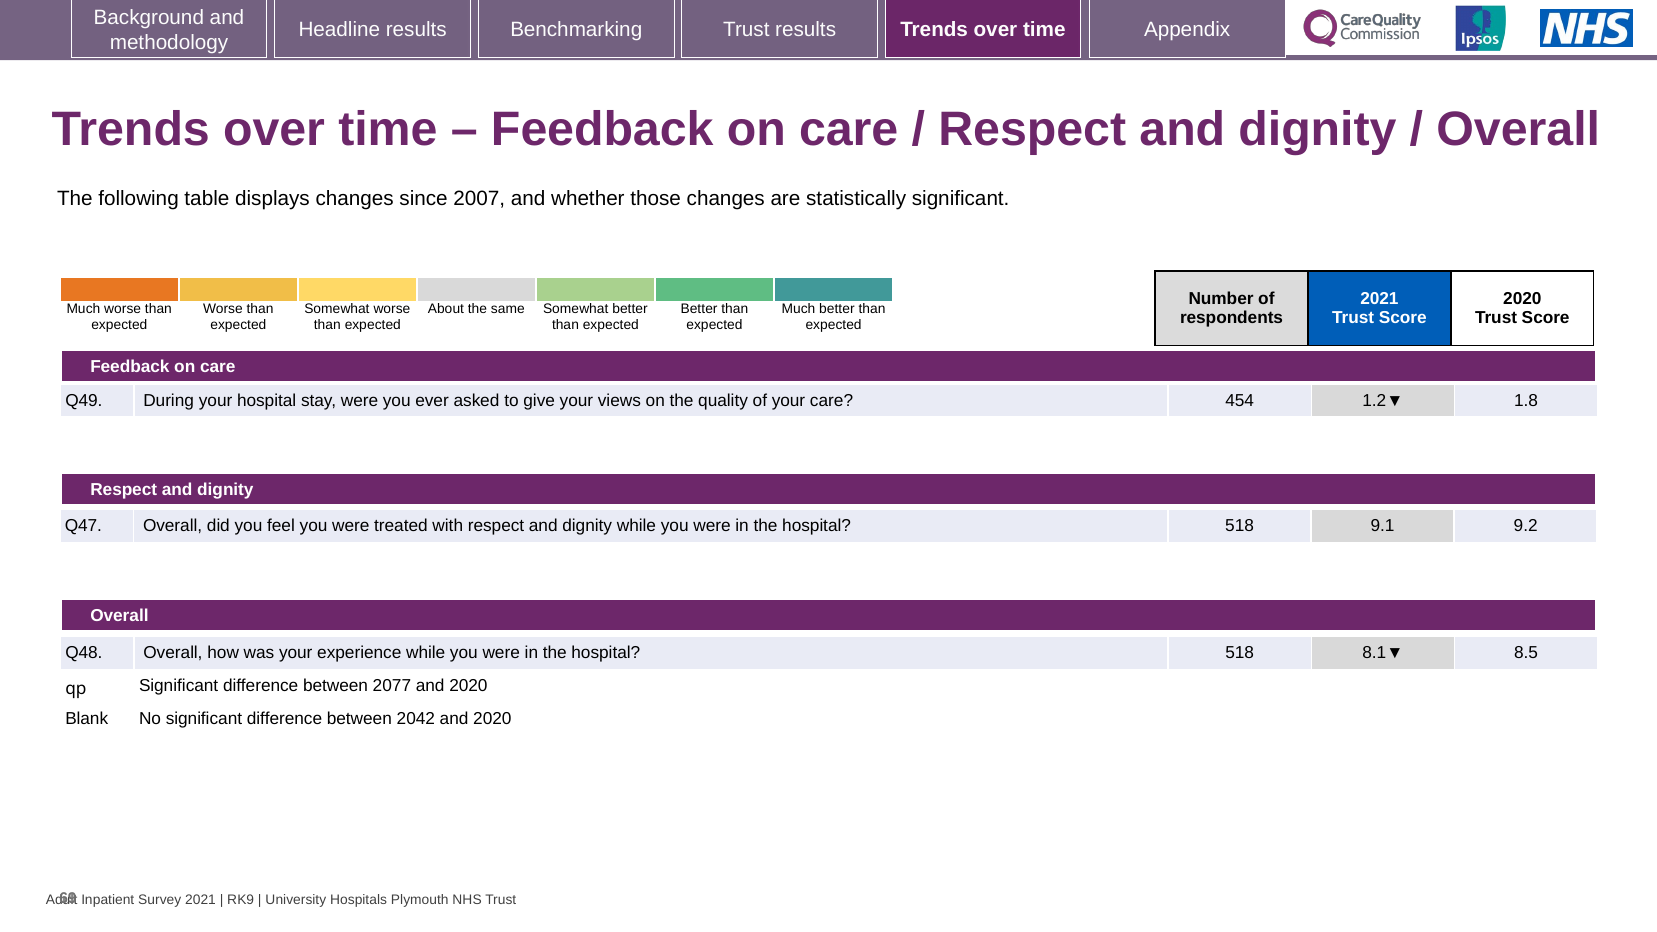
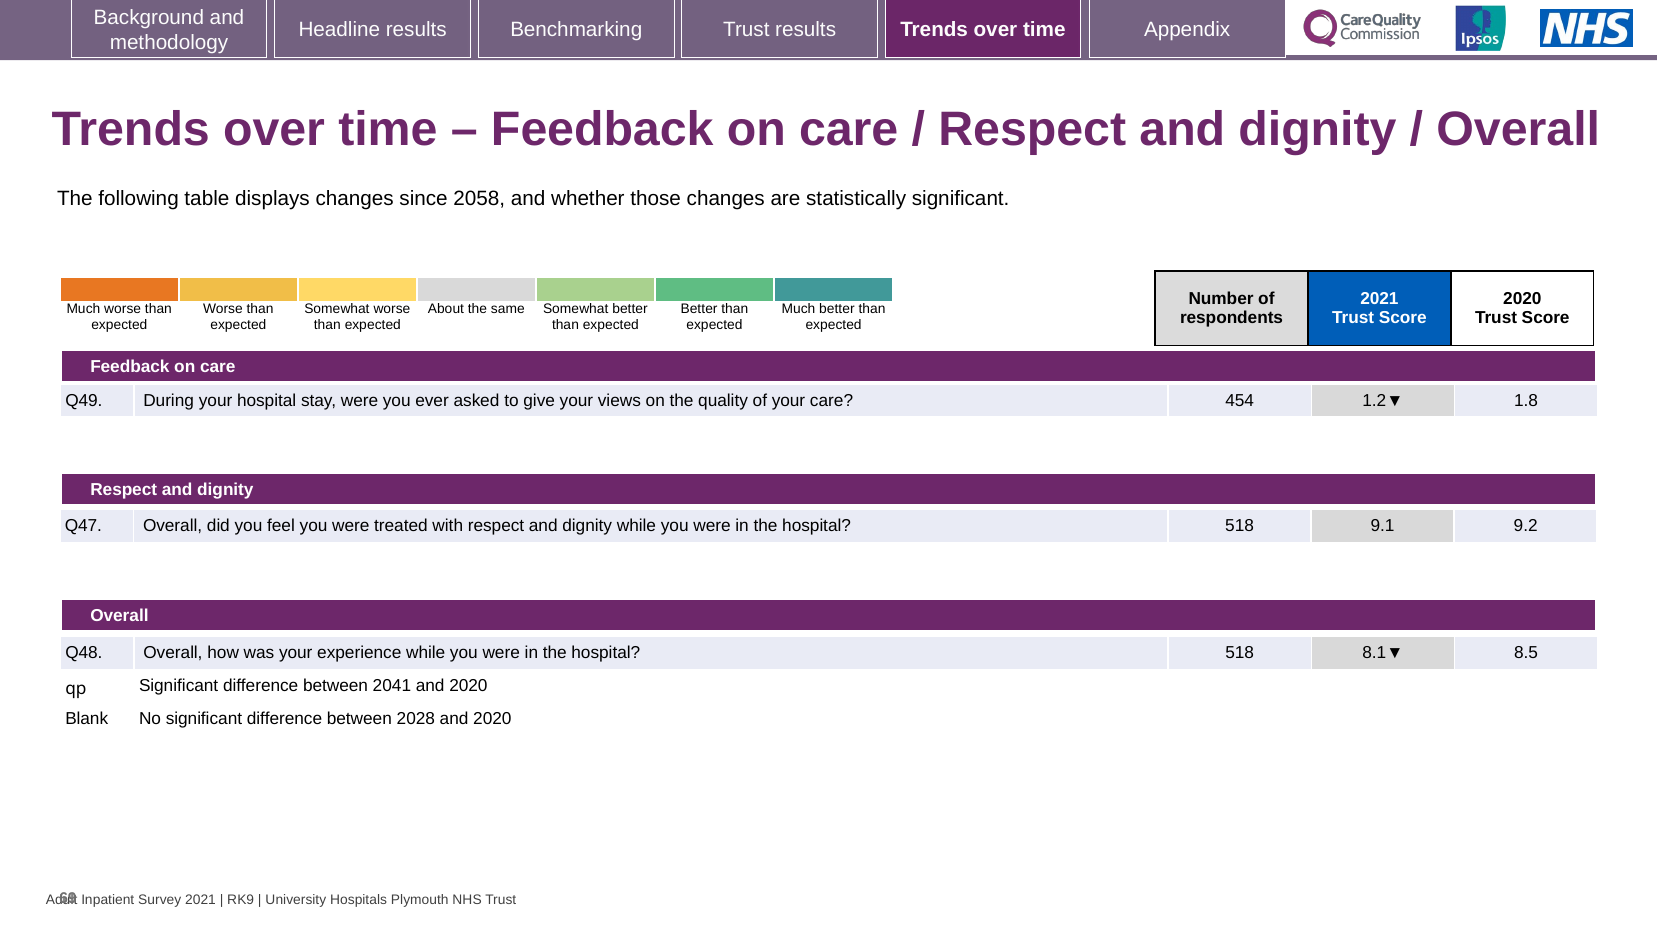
2007: 2007 -> 2058
2077: 2077 -> 2041
2042: 2042 -> 2028
